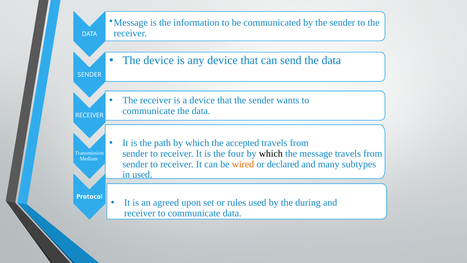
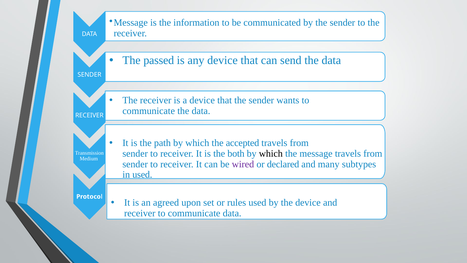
The device: device -> passed
four: four -> both
wired colour: orange -> purple
the during: during -> device
